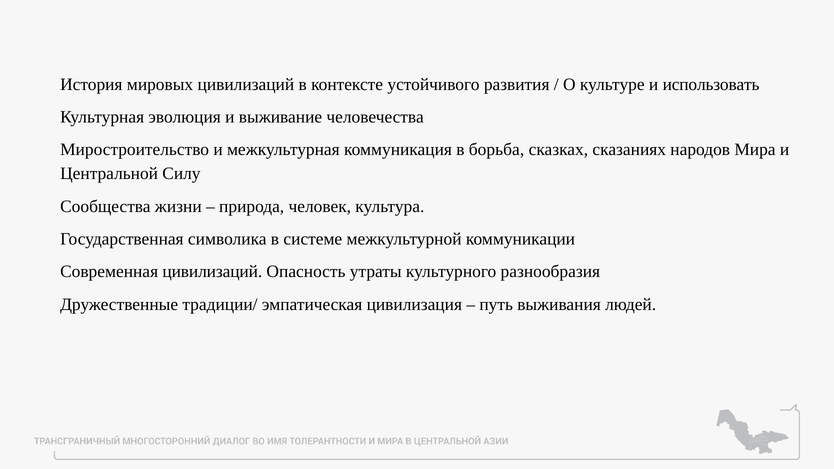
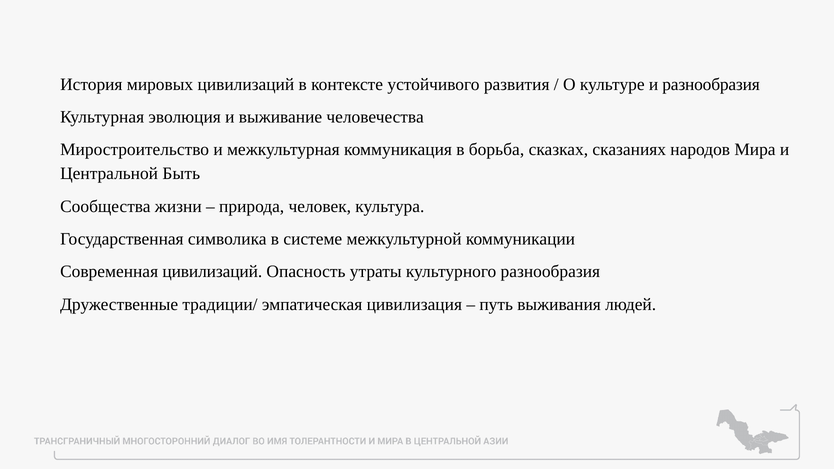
и использовать: использовать -> разнообразия
Силу: Силу -> Быть
